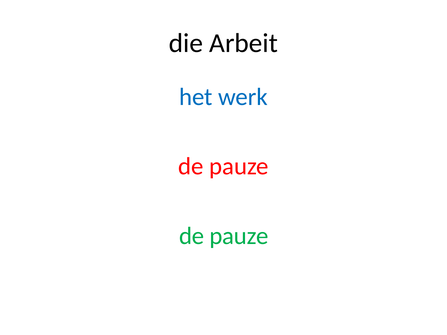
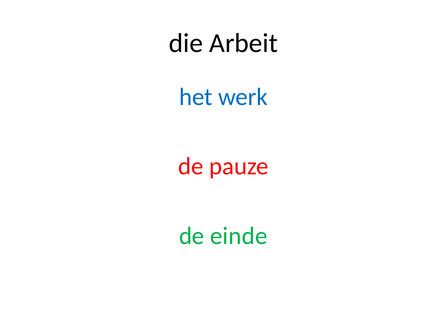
pauze at (239, 236): pauze -> einde
